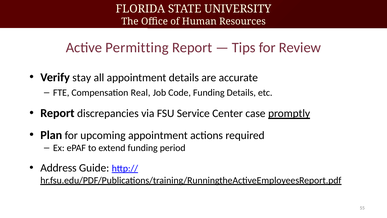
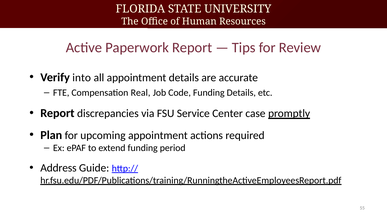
Permitting: Permitting -> Paperwork
stay: stay -> into
